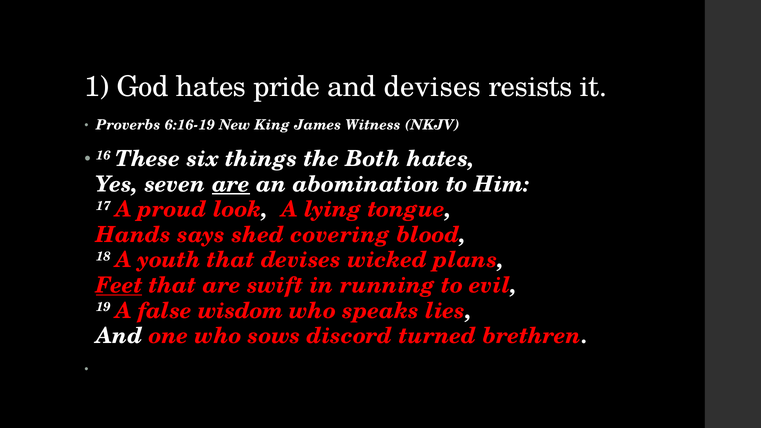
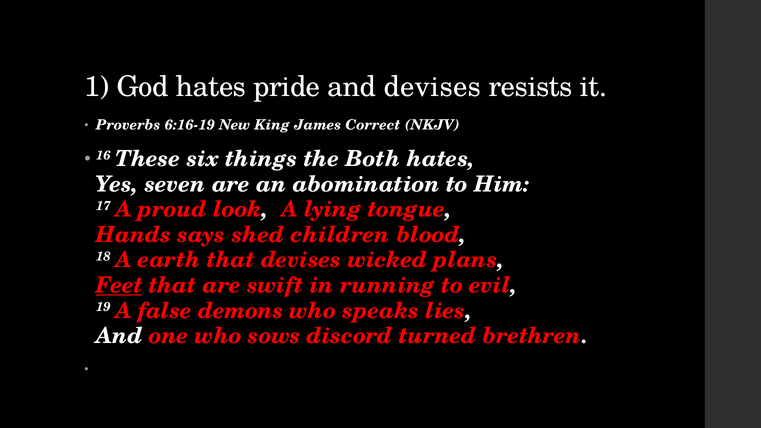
Witness: Witness -> Correct
are at (231, 184) underline: present -> none
covering: covering -> children
youth: youth -> earth
wisdom: wisdom -> demons
